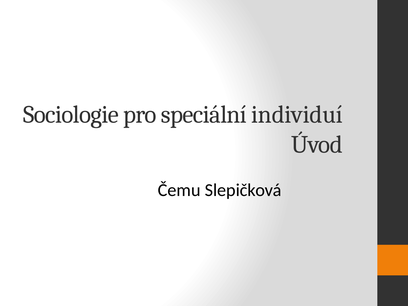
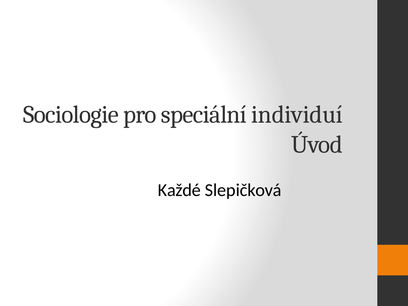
Čemu: Čemu -> Každé
